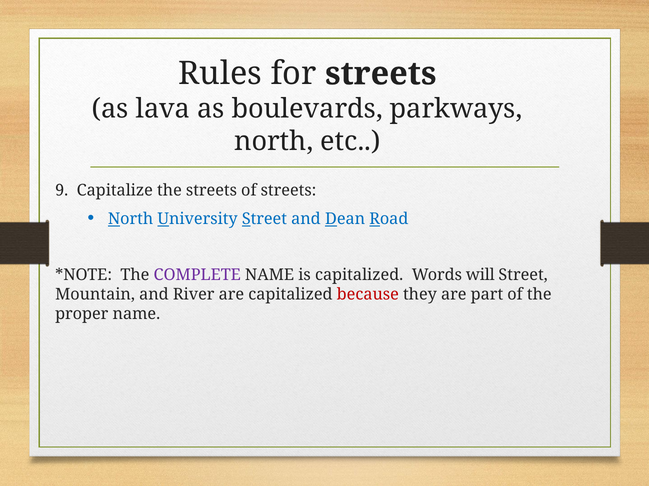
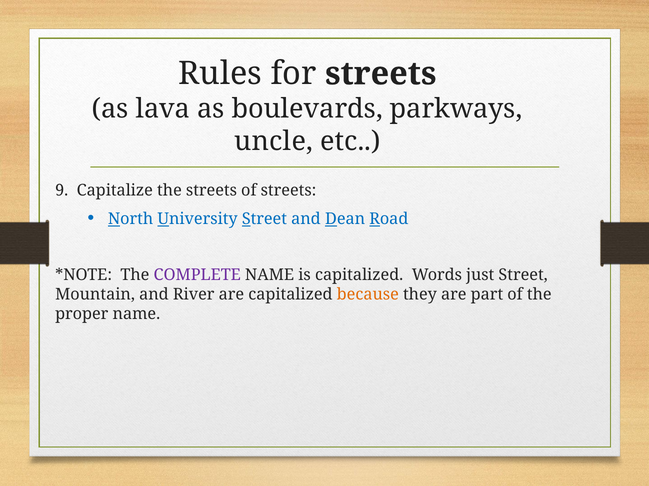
north at (274, 142): north -> uncle
will: will -> just
because colour: red -> orange
